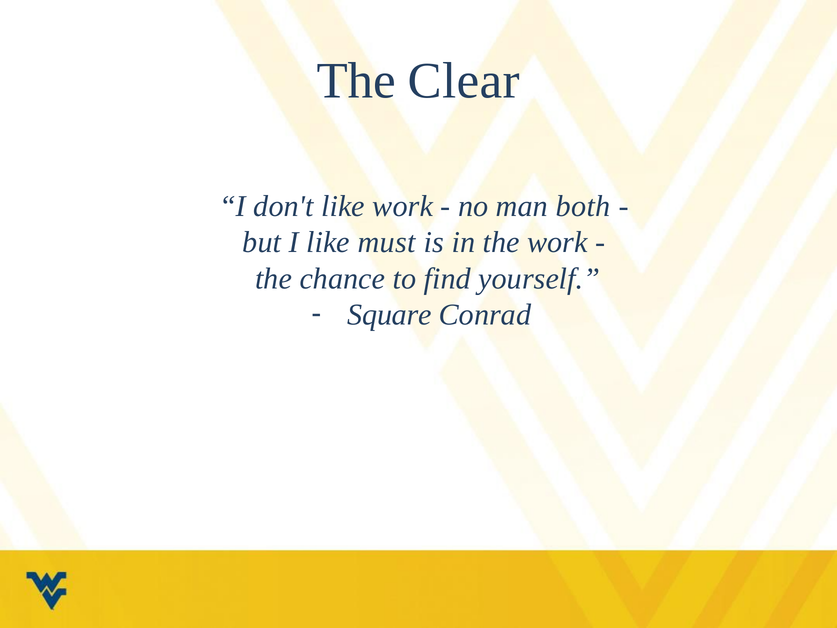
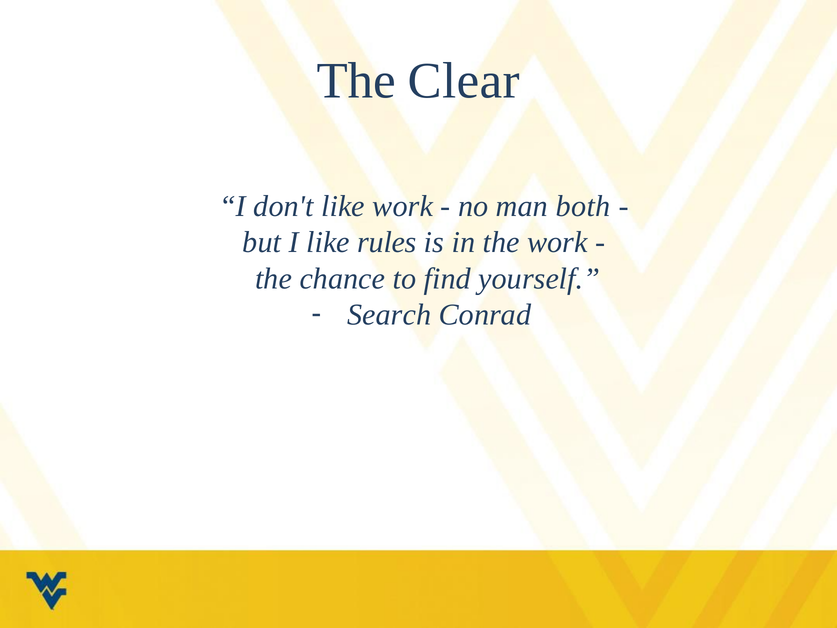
must: must -> rules
Square: Square -> Search
